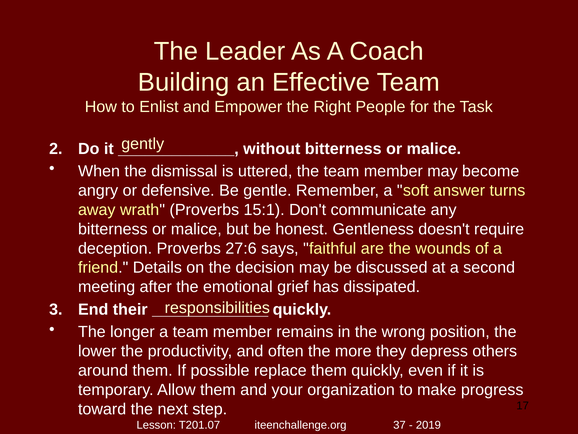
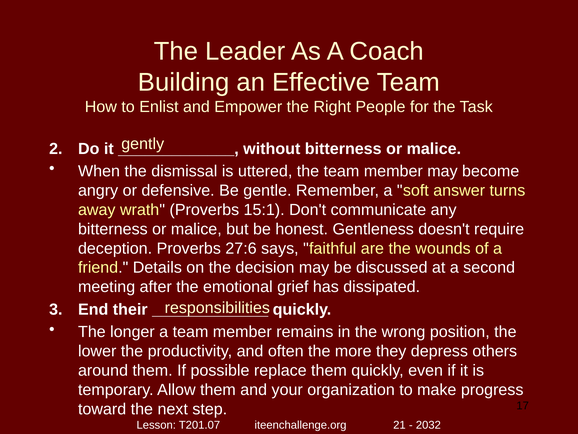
37: 37 -> 21
2019: 2019 -> 2032
